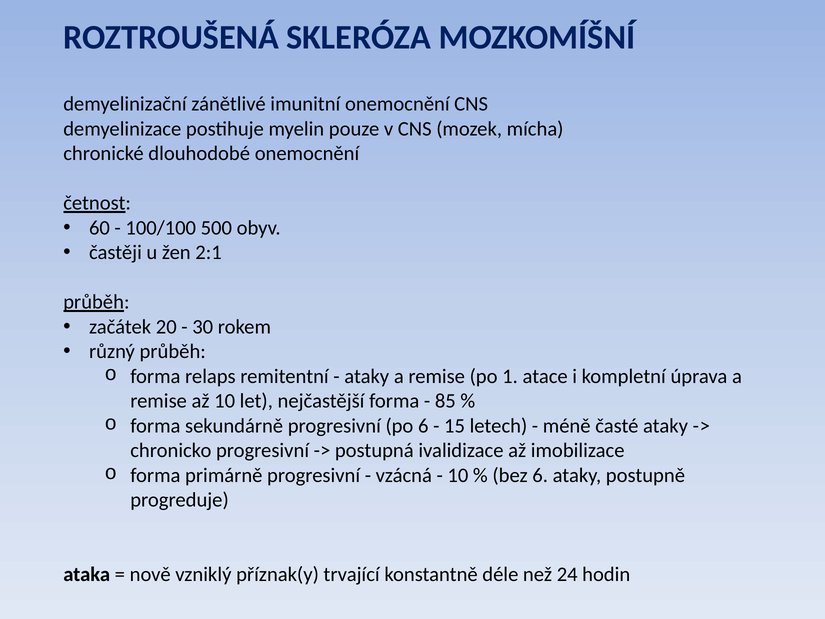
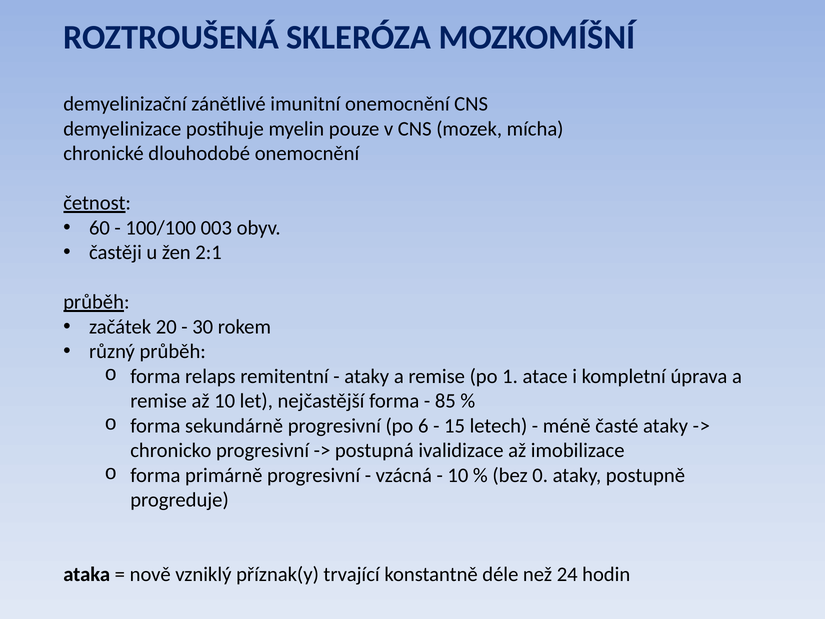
500: 500 -> 003
bez 6: 6 -> 0
